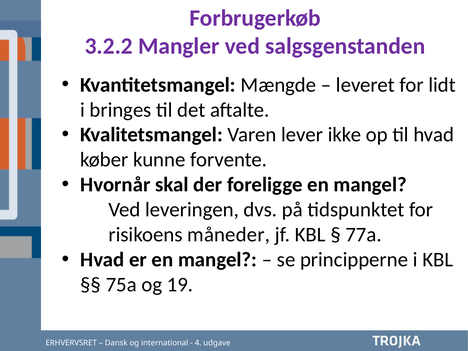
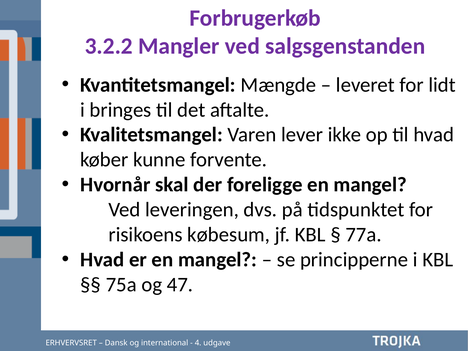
måneder: måneder -> købesum
19: 19 -> 47
